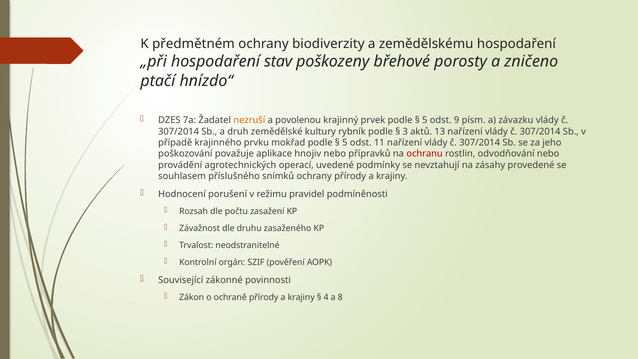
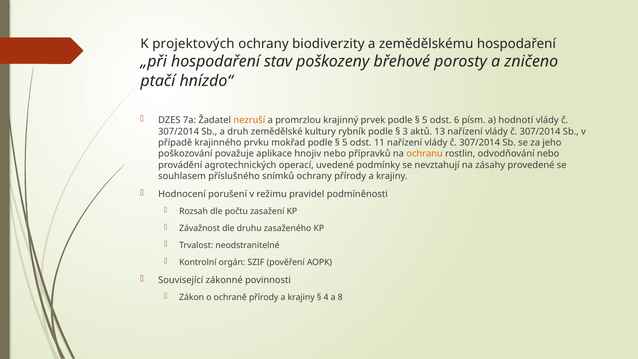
předmětném: předmětném -> projektových
povolenou: povolenou -> promrzlou
9: 9 -> 6
závazku: závazku -> hodnotí
ochranu colour: red -> orange
